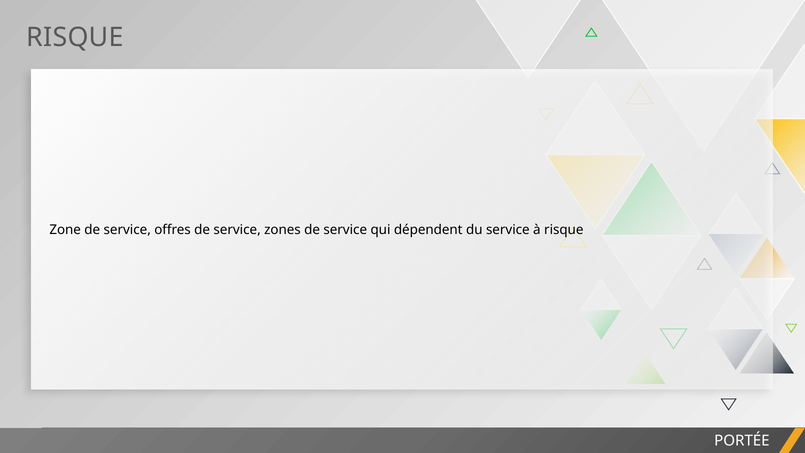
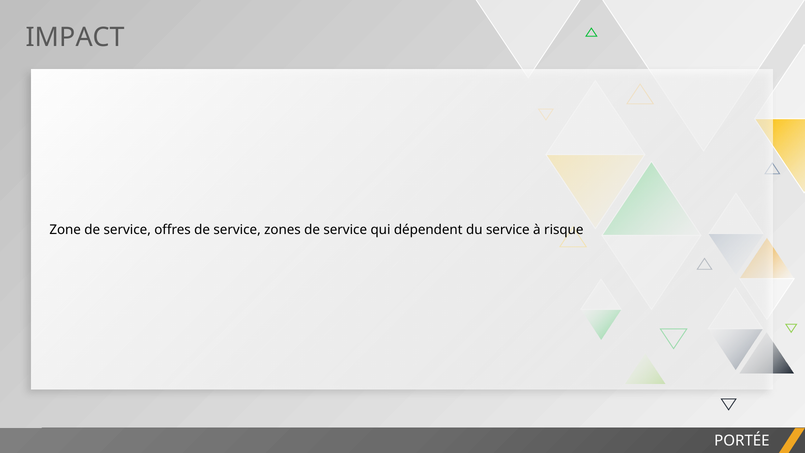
RISQUE at (75, 37): RISQUE -> IMPACT
